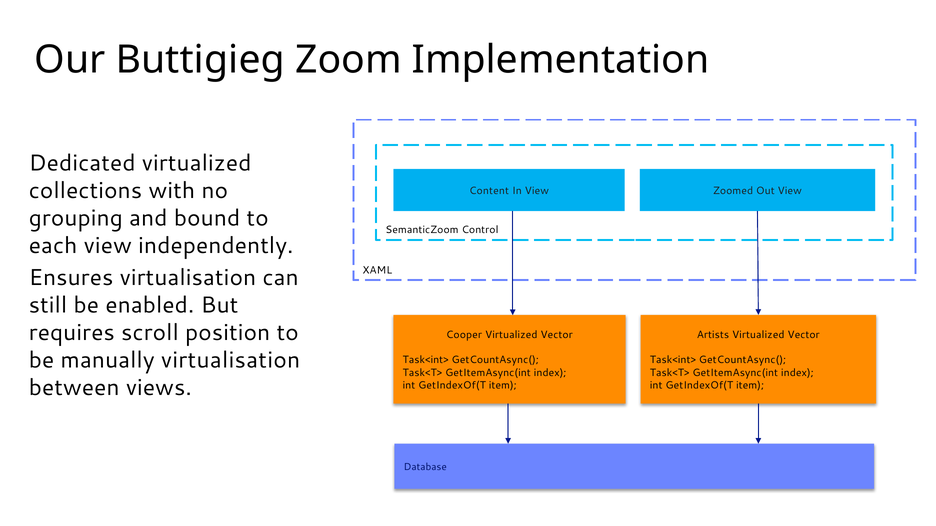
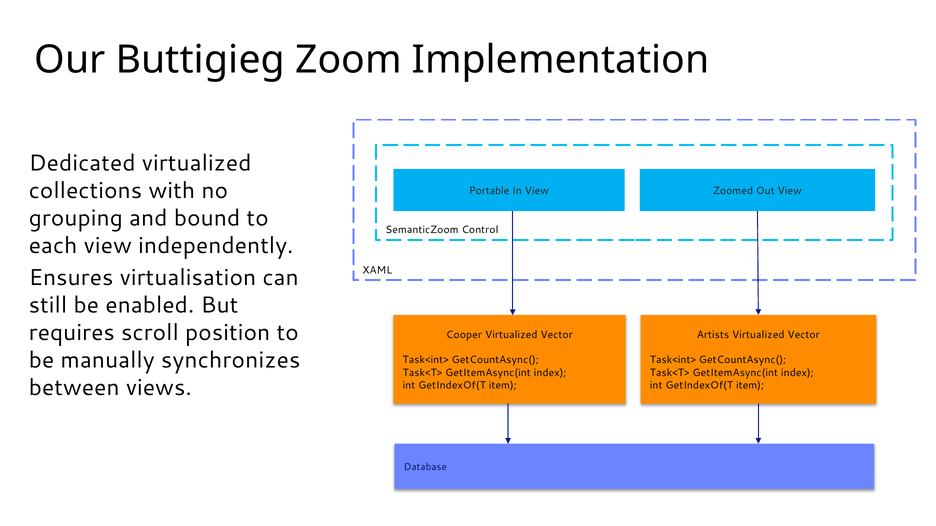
Content: Content -> Portable
manually virtualisation: virtualisation -> synchronizes
